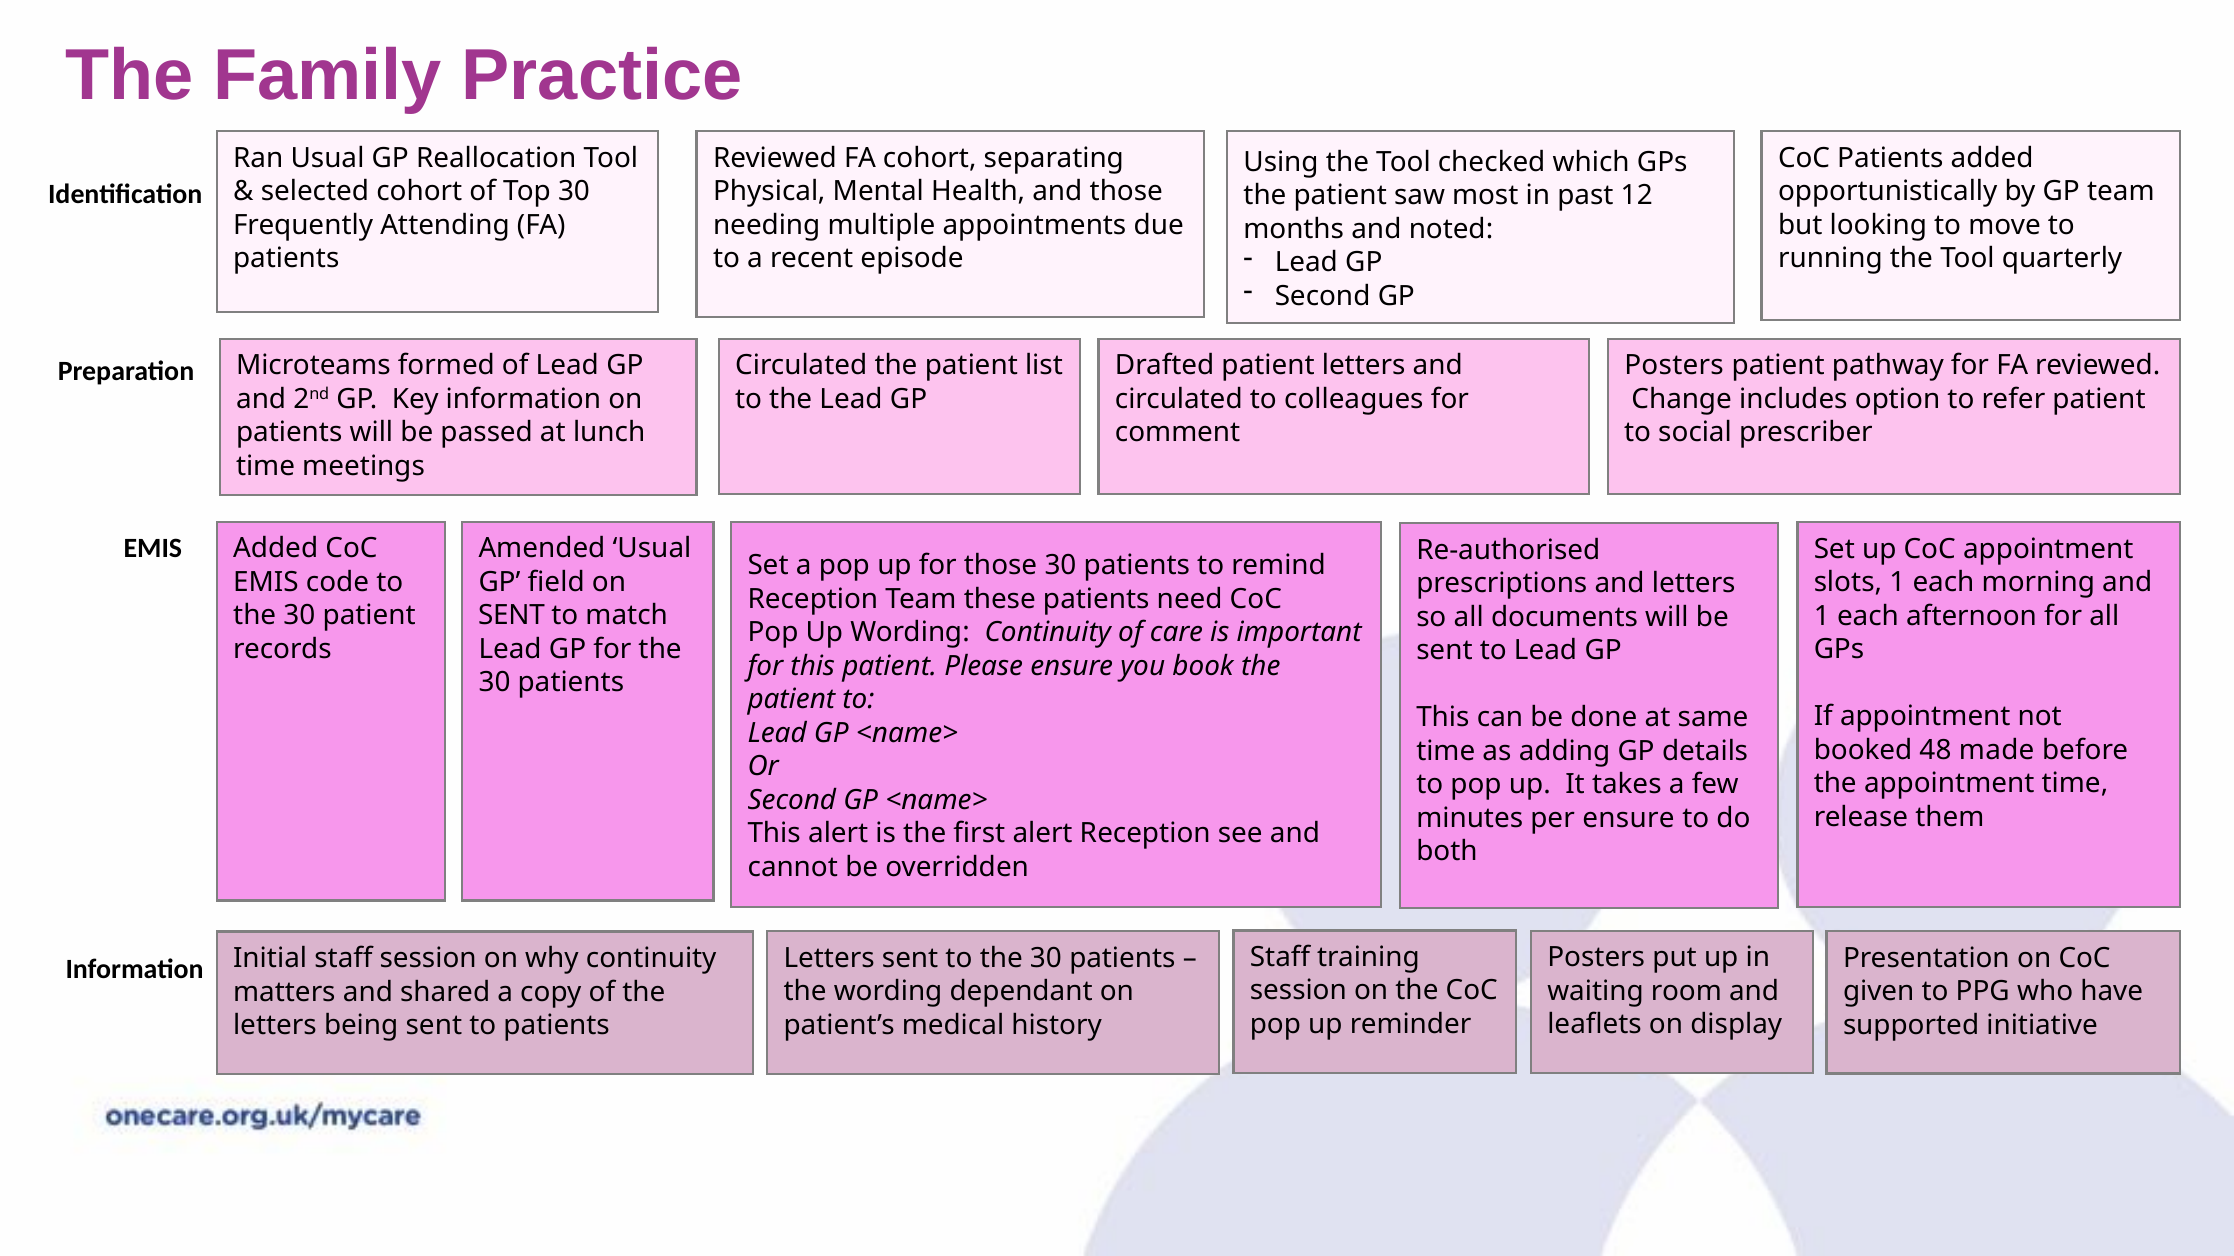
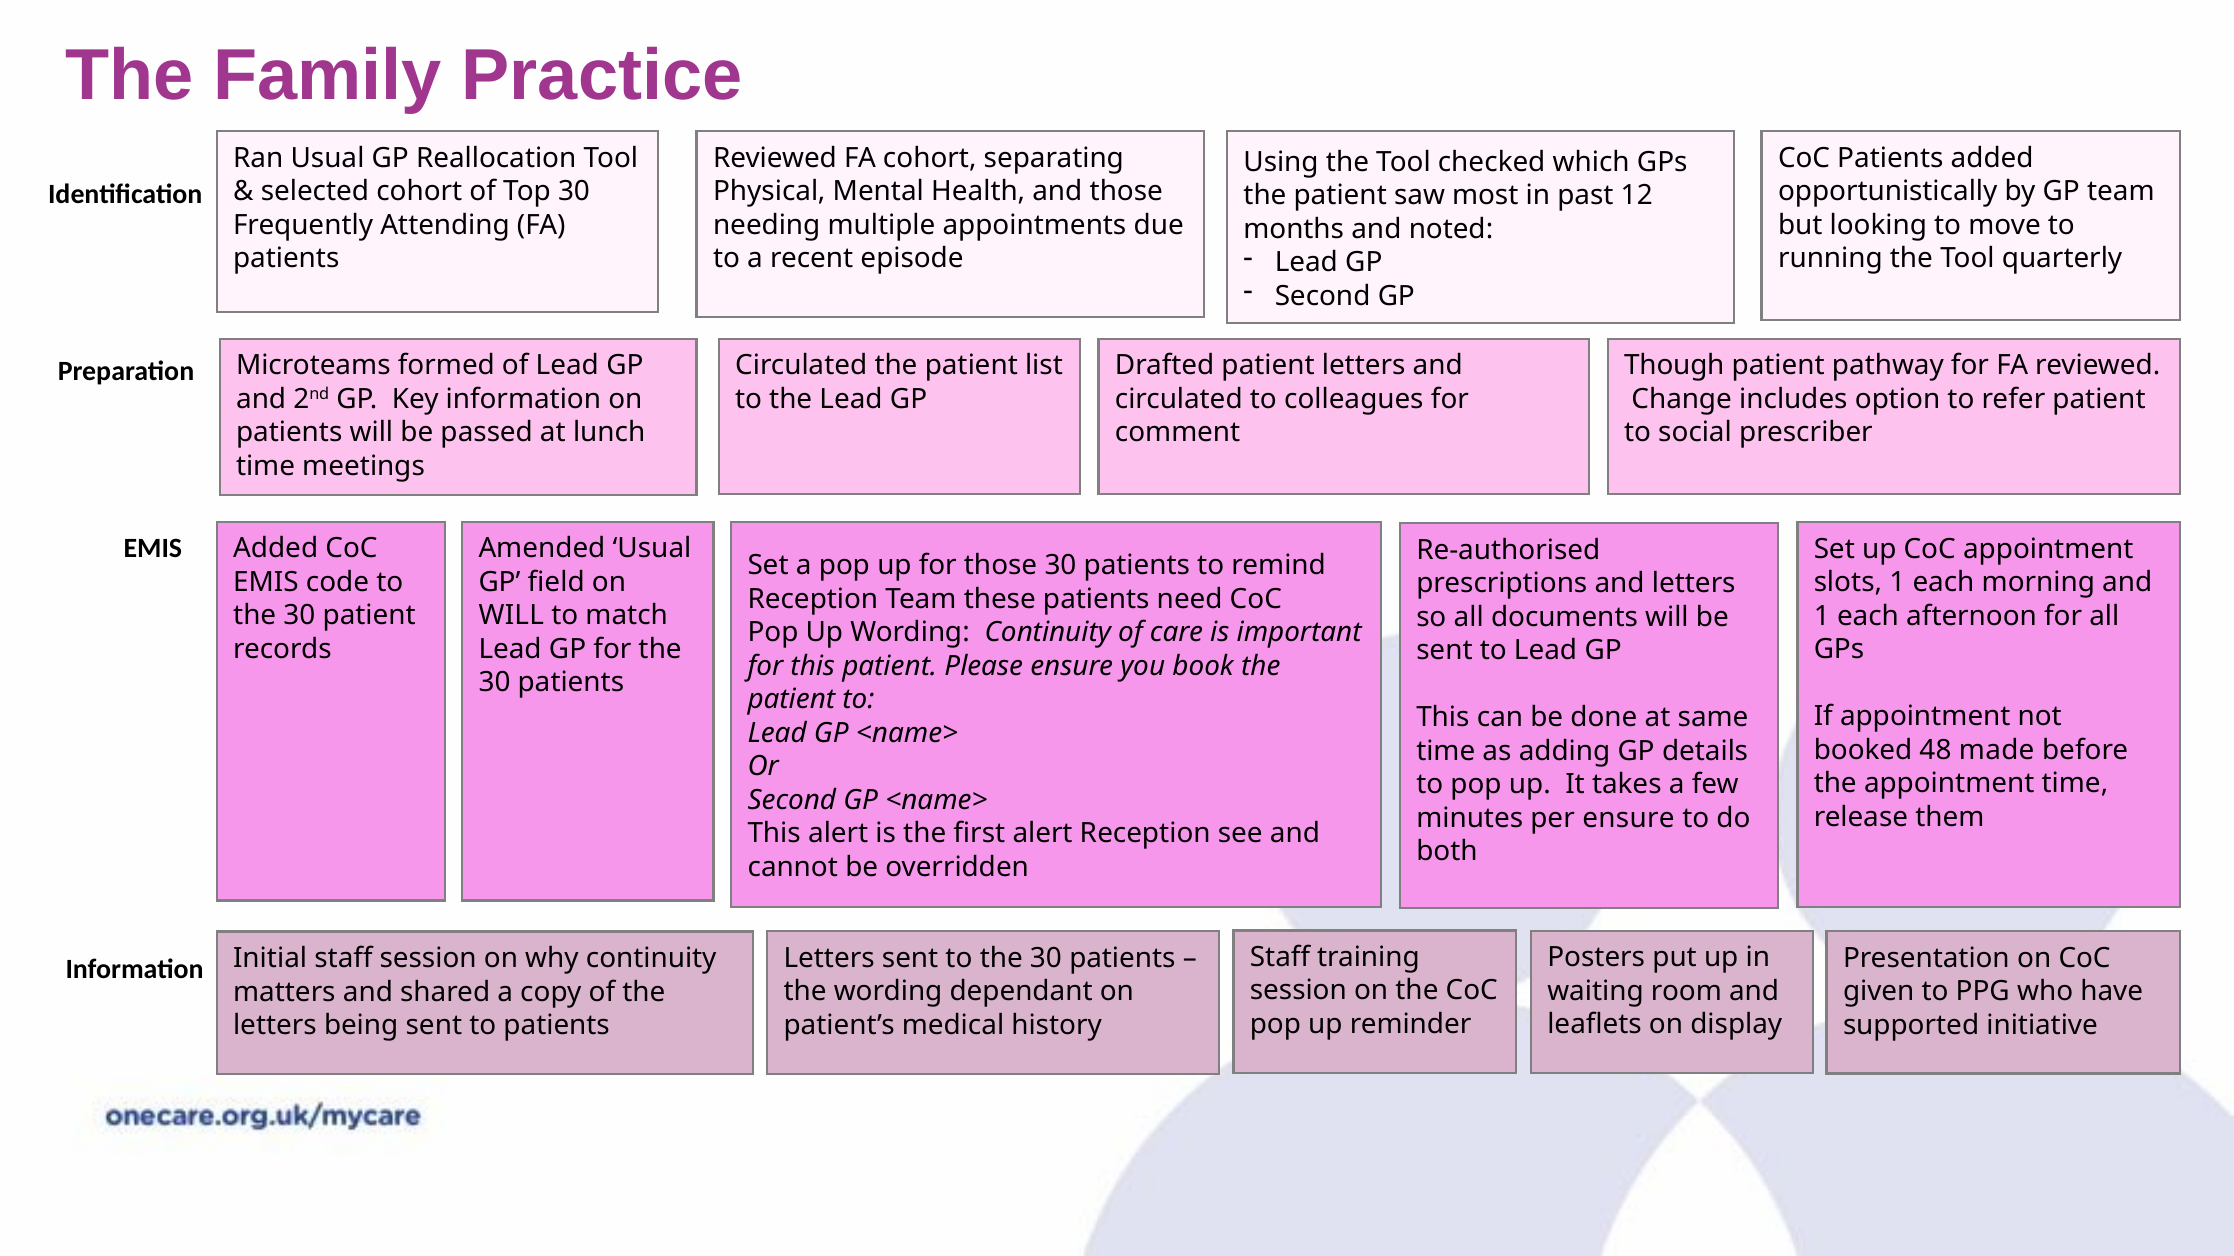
Posters at (1674, 366): Posters -> Though
SENT at (512, 616): SENT -> WILL
